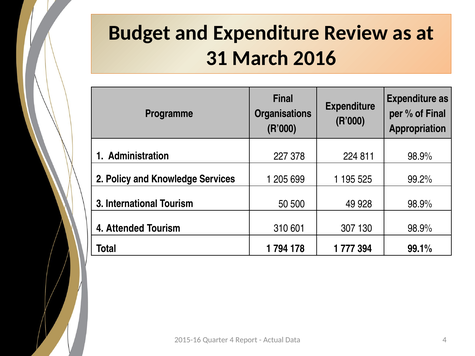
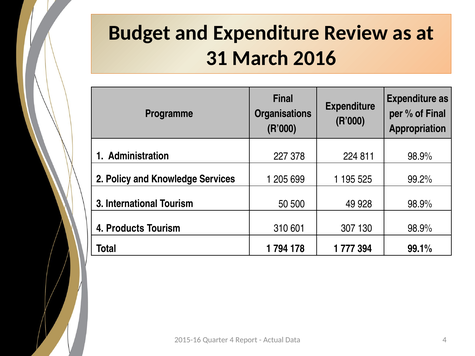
Attended: Attended -> Products
